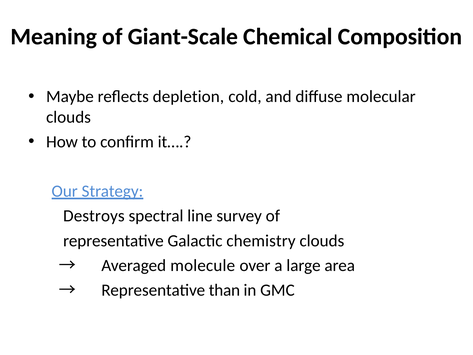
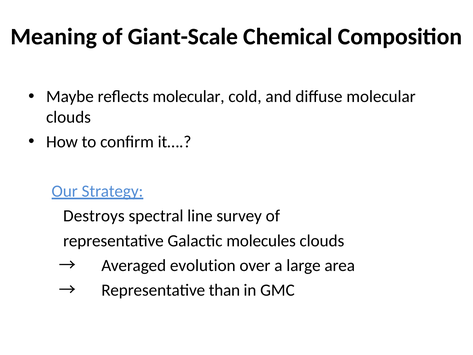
reflects depletion: depletion -> molecular
chemistry: chemistry -> molecules
molecule: molecule -> evolution
